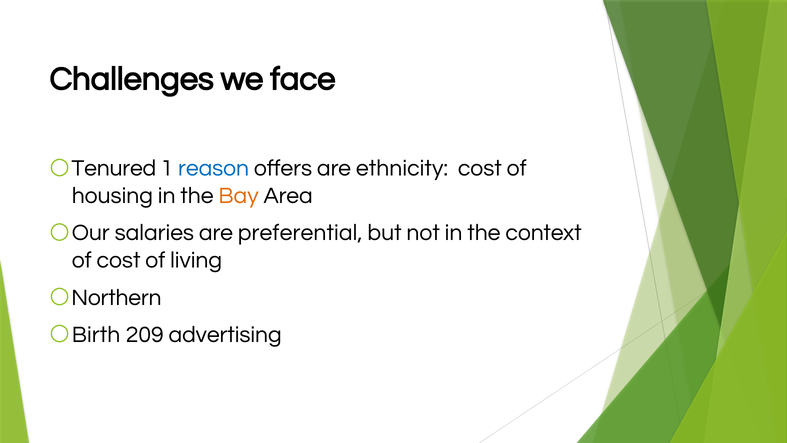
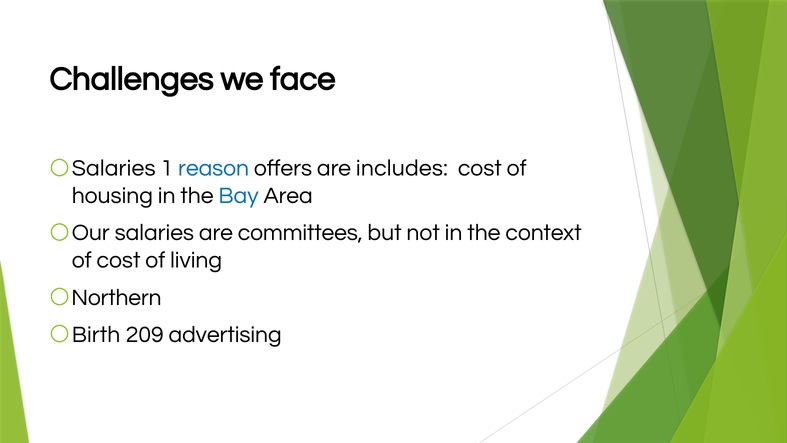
Tenured at (114, 168): Tenured -> Salaries
ethnicity: ethnicity -> includes
Bay colour: orange -> blue
preferential: preferential -> committees
